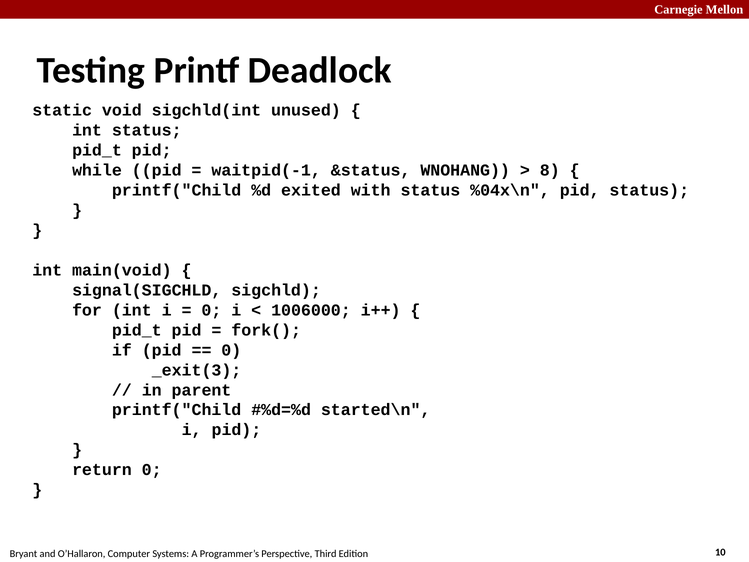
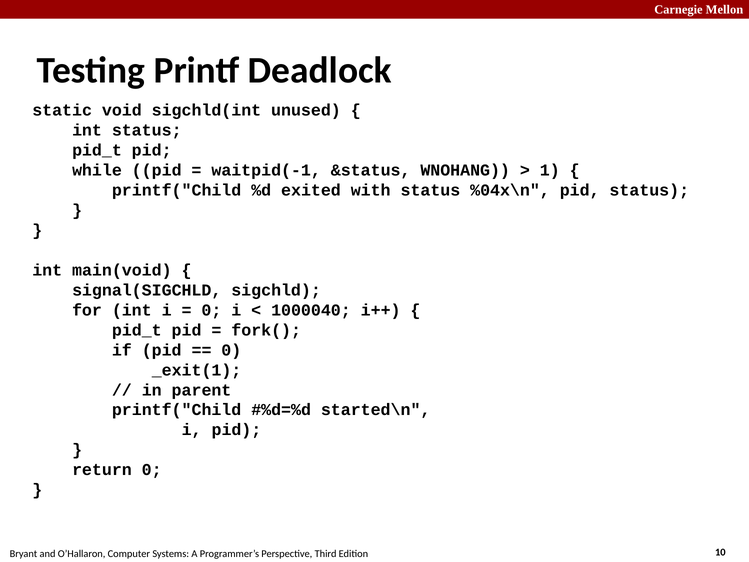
8: 8 -> 1
1006000: 1006000 -> 1000040
_exit(3: _exit(3 -> _exit(1
